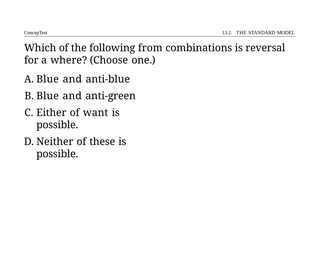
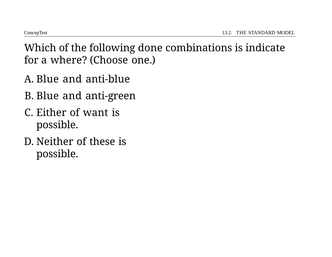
from: from -> done
reversal: reversal -> indicate
